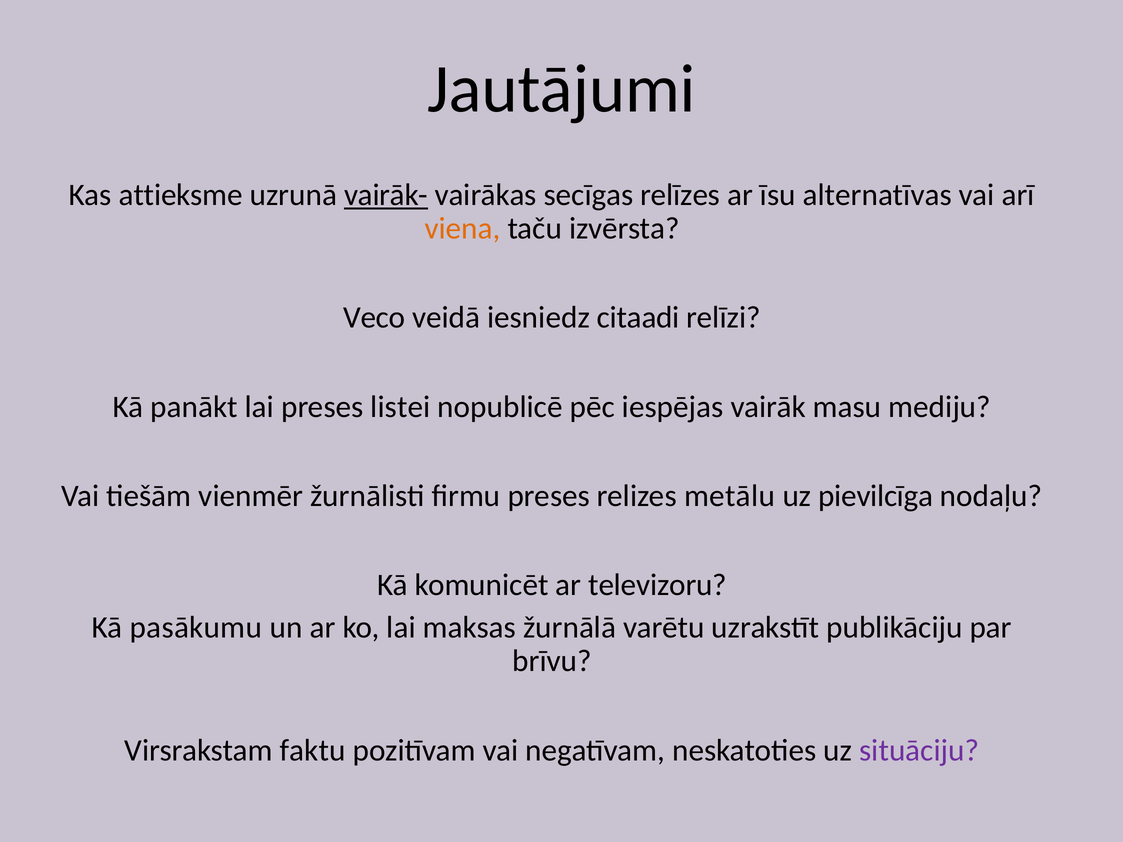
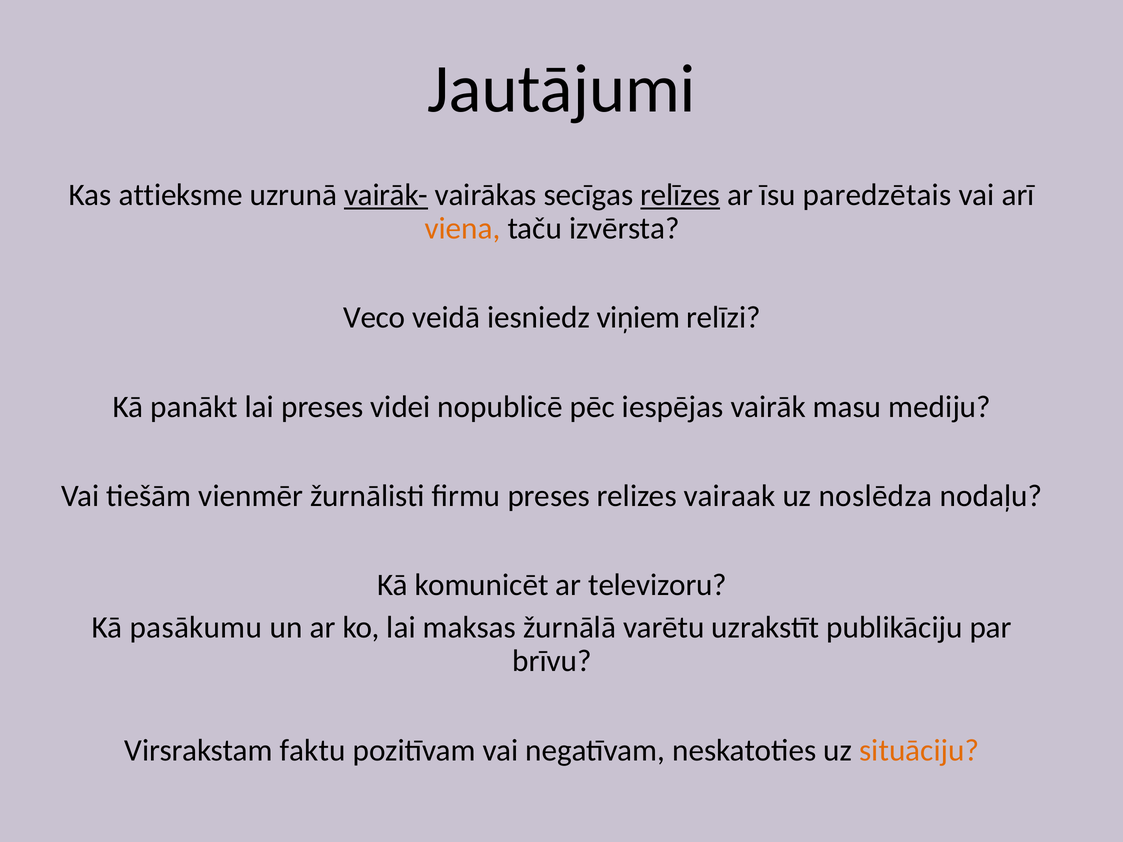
relīzes underline: none -> present
alternatīvas: alternatīvas -> paredzētais
citaadi: citaadi -> viņiem
listei: listei -> videi
metālu: metālu -> vairaak
pievilcīga: pievilcīga -> noslēdza
situāciju colour: purple -> orange
